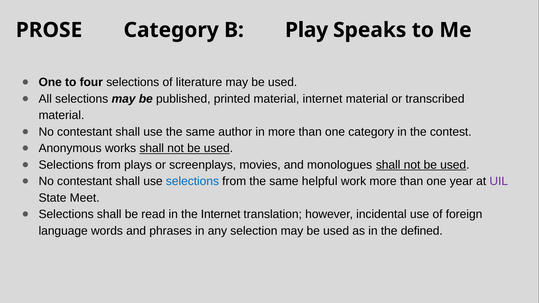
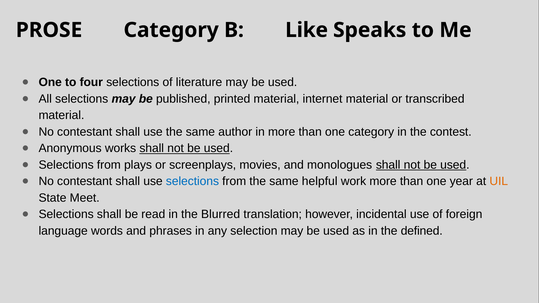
Play: Play -> Like
UIL colour: purple -> orange
the Internet: Internet -> Blurred
